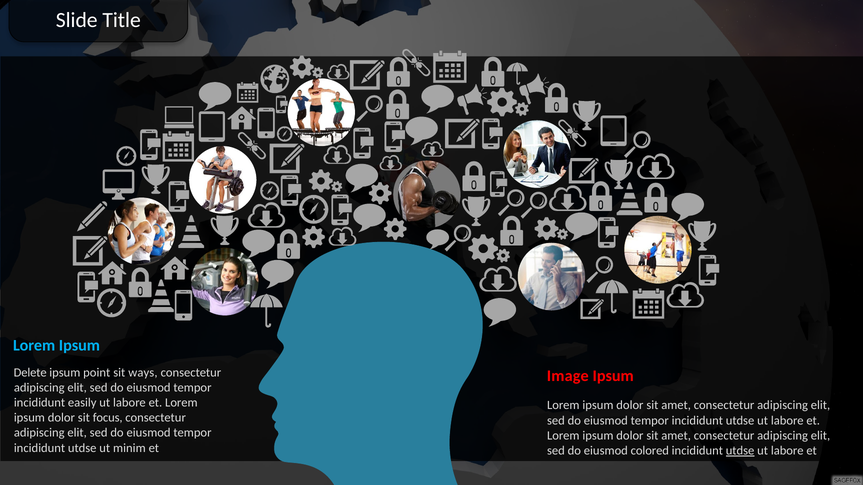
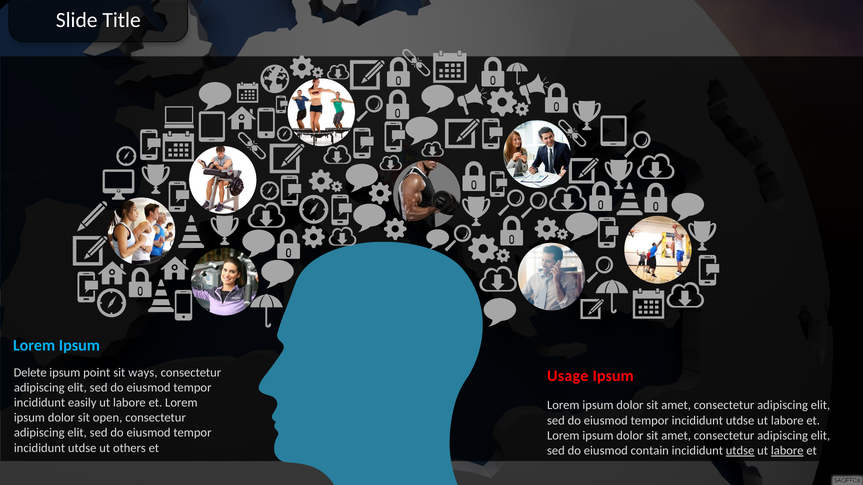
Image: Image -> Usage
focus: focus -> open
minim: minim -> others
colored: colored -> contain
labore at (787, 451) underline: none -> present
